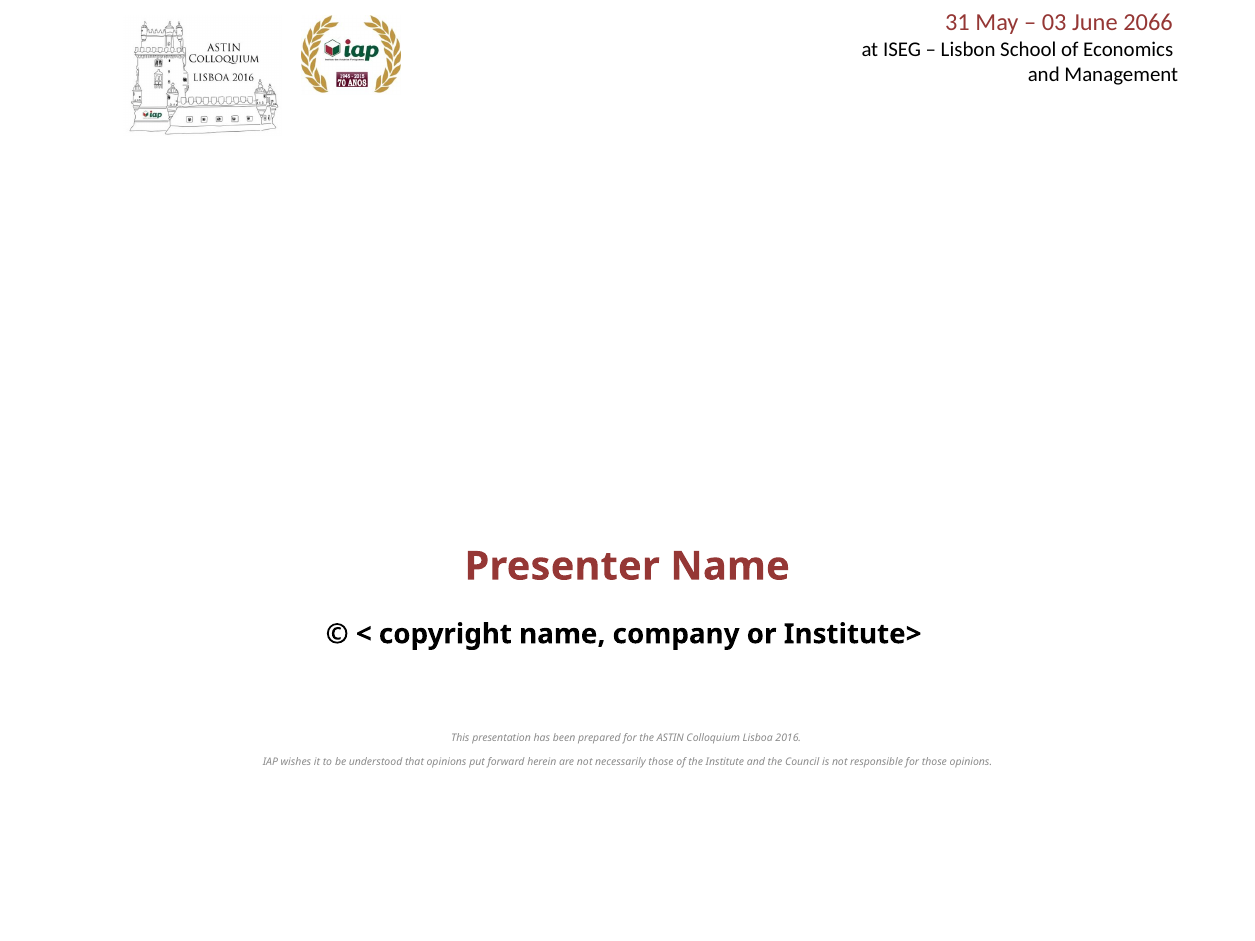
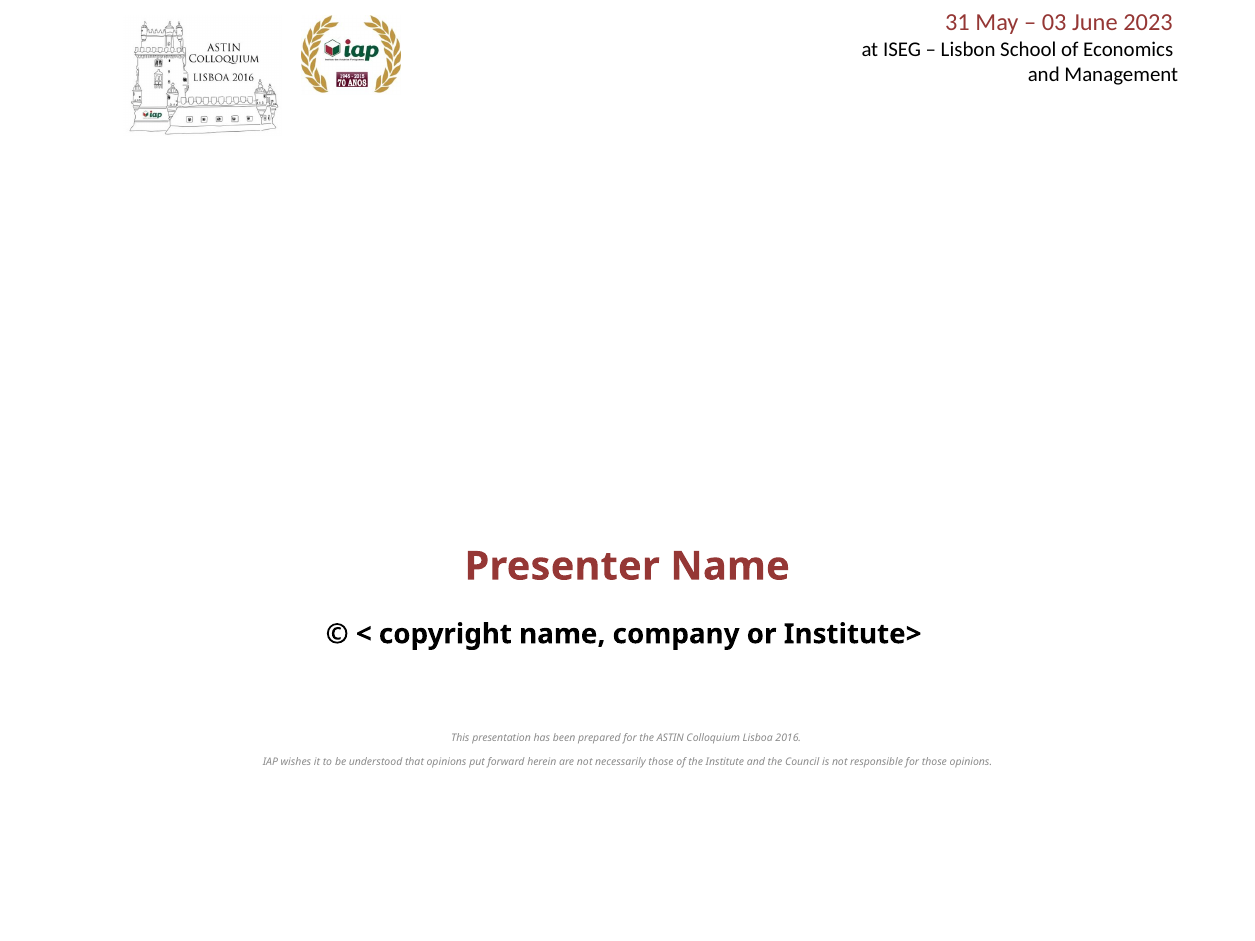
2066: 2066 -> 2023
